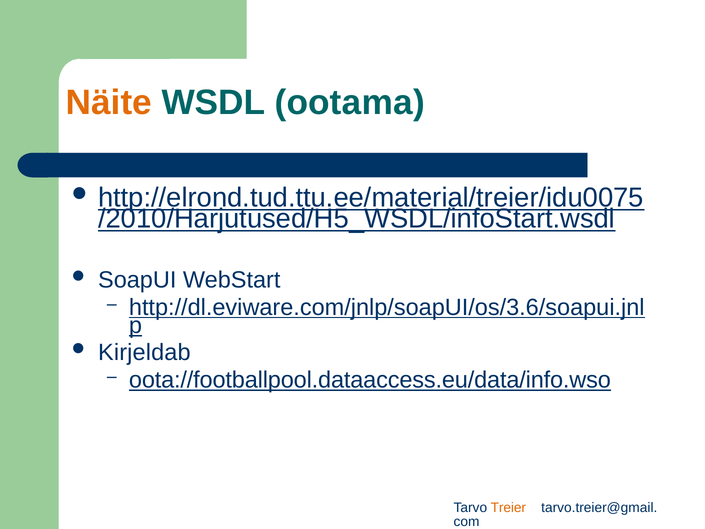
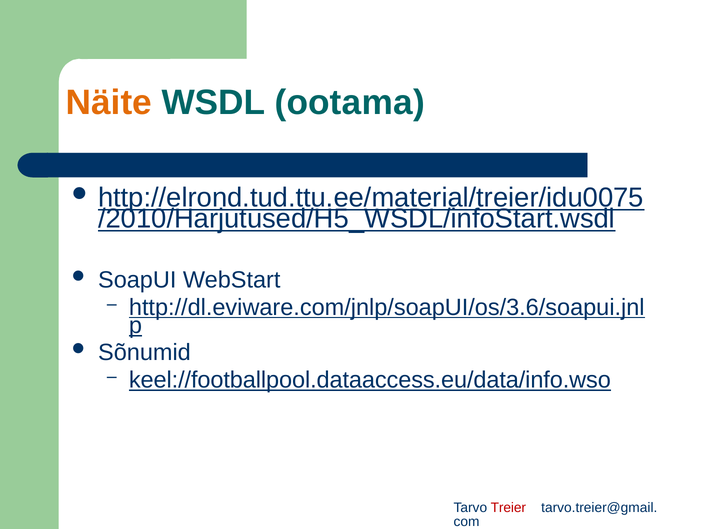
Kirjeldab: Kirjeldab -> Sõnumid
oota://footballpool.dataaccess.eu/data/info.wso: oota://footballpool.dataaccess.eu/data/info.wso -> keel://footballpool.dataaccess.eu/data/info.wso
Treier colour: orange -> red
